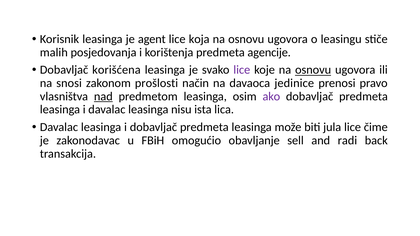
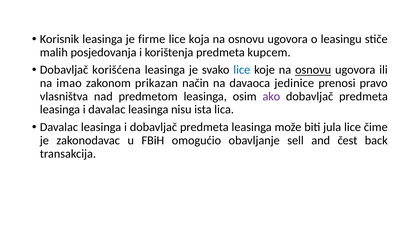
agent: agent -> firme
agencije: agencije -> kupcem
lice at (242, 70) colour: purple -> blue
snosi: snosi -> imao
prošlosti: prošlosti -> prikazan
nad underline: present -> none
radi: radi -> čest
